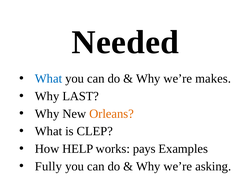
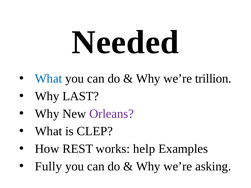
makes: makes -> trillion
Orleans colour: orange -> purple
HELP: HELP -> REST
pays: pays -> help
